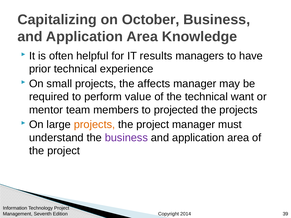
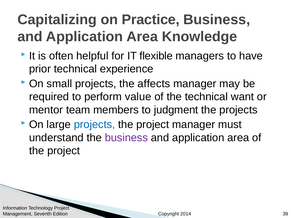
October: October -> Practice
results: results -> flexible
projected: projected -> judgment
projects at (94, 125) colour: orange -> blue
